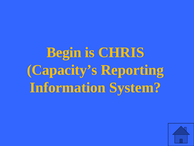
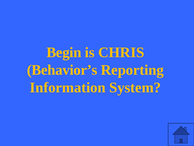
Capacity’s: Capacity’s -> Behavior’s
